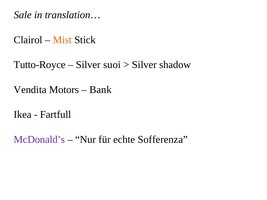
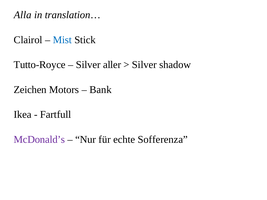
Sale: Sale -> Alla
Mist colour: orange -> blue
suoi: suoi -> aller
Vendita: Vendita -> Zeichen
